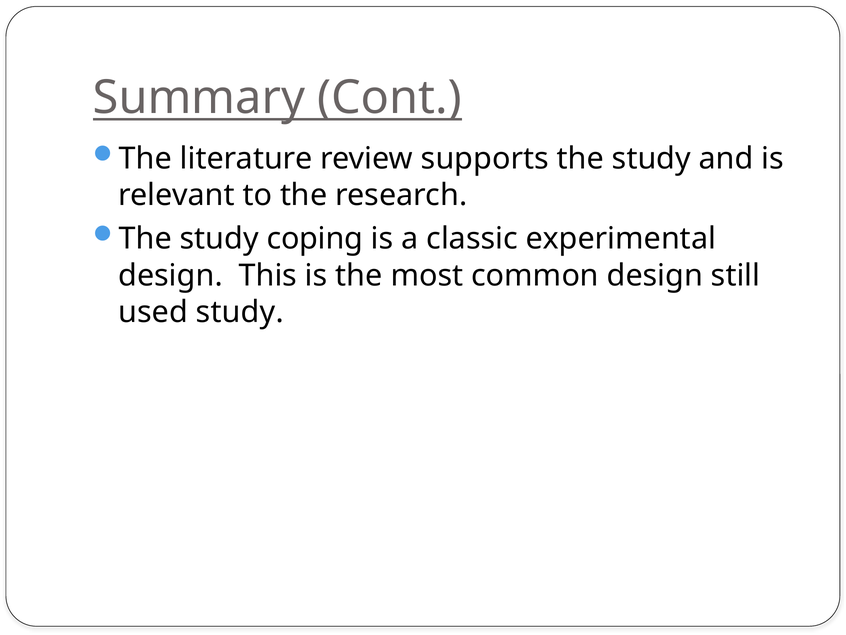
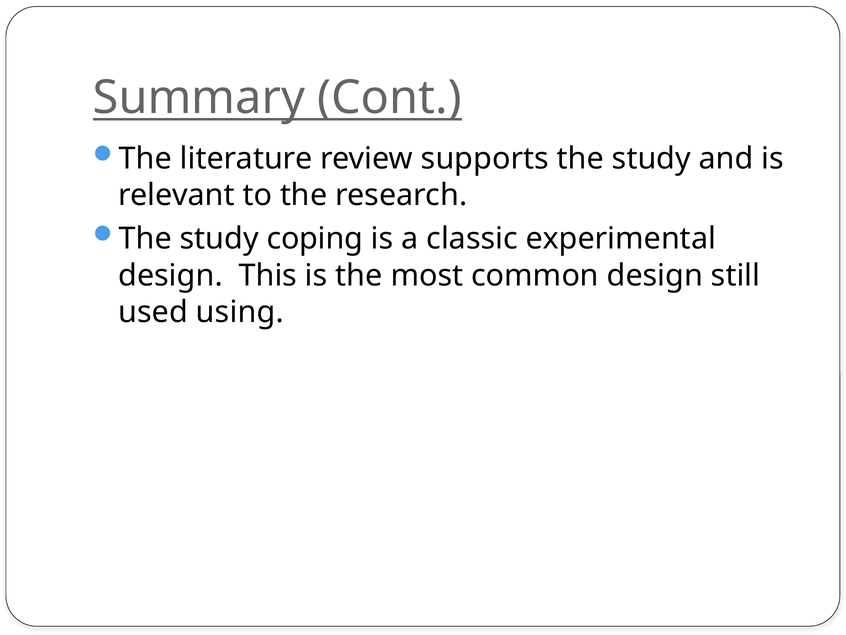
used study: study -> using
